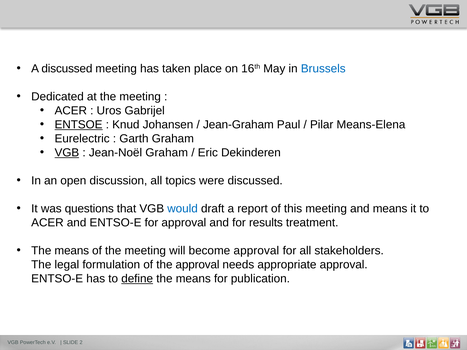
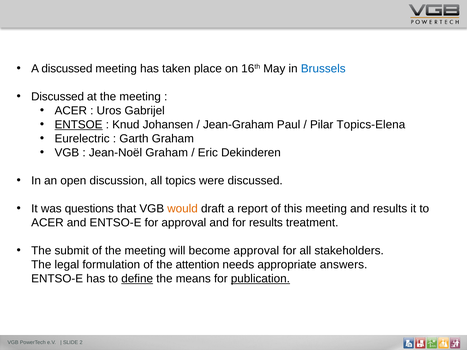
Dedicated at (57, 97): Dedicated -> Discussed
Means-Elena: Means-Elena -> Topics-Elena
VGB at (67, 153) underline: present -> none
would colour: blue -> orange
and means: means -> results
means at (72, 251): means -> submit
the approval: approval -> attention
appropriate approval: approval -> answers
publication underline: none -> present
